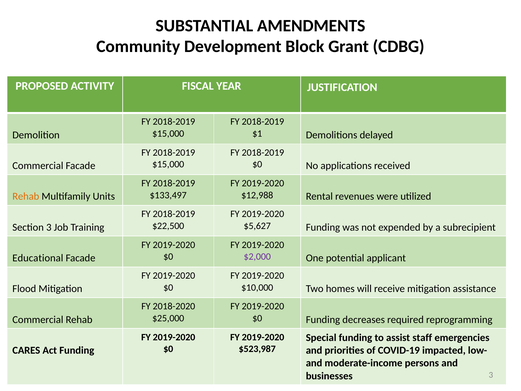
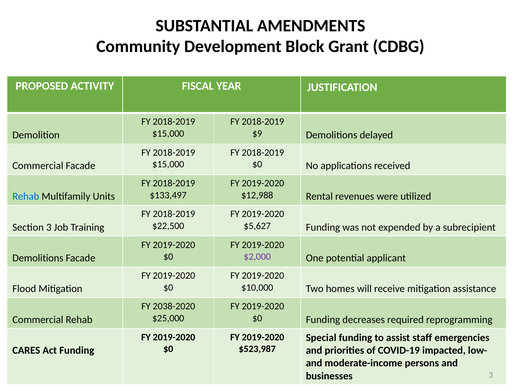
$1: $1 -> $9
Rehab at (26, 196) colour: orange -> blue
Educational at (38, 258): Educational -> Demolitions
2018-2020: 2018-2020 -> 2038-2020
